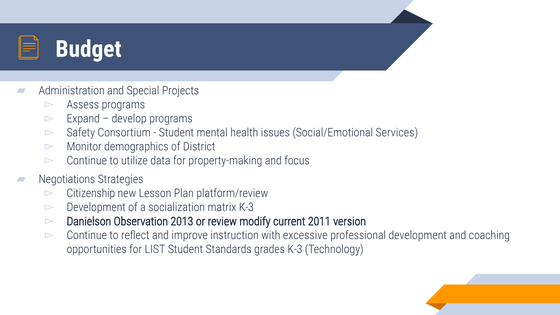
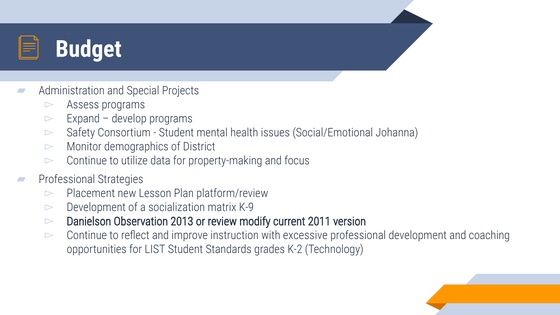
Services: Services -> Johanna
Negotiations at (67, 179): Negotiations -> Professional
Citizenship: Citizenship -> Placement
matrix K-3: K-3 -> K-9
grades K-3: K-3 -> K-2
